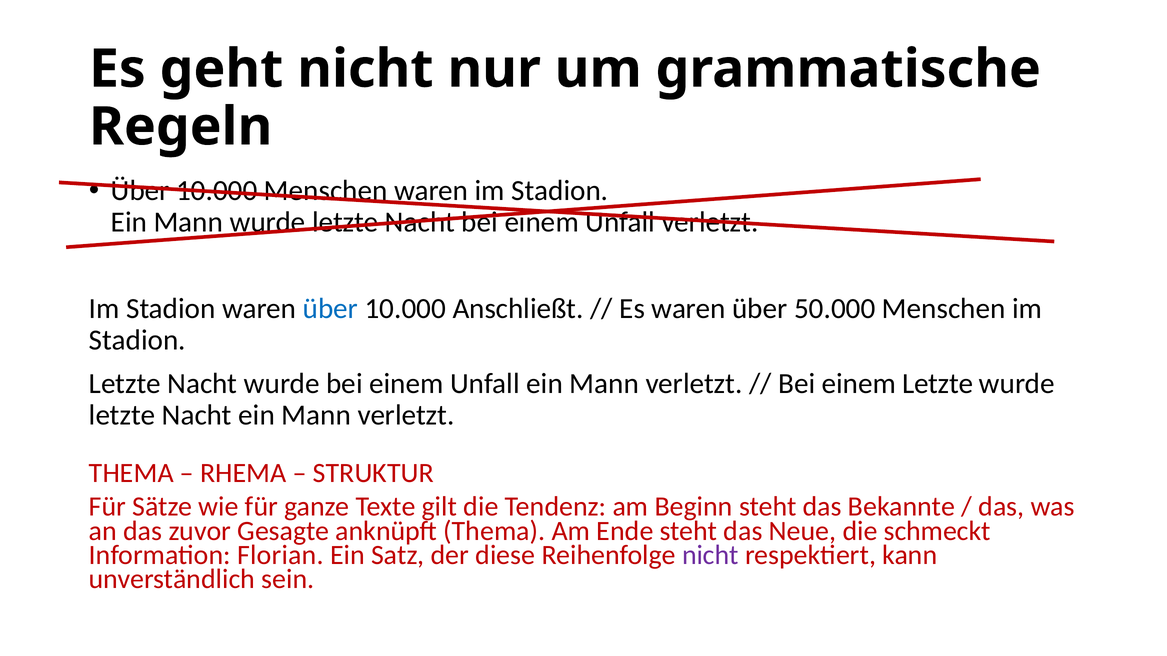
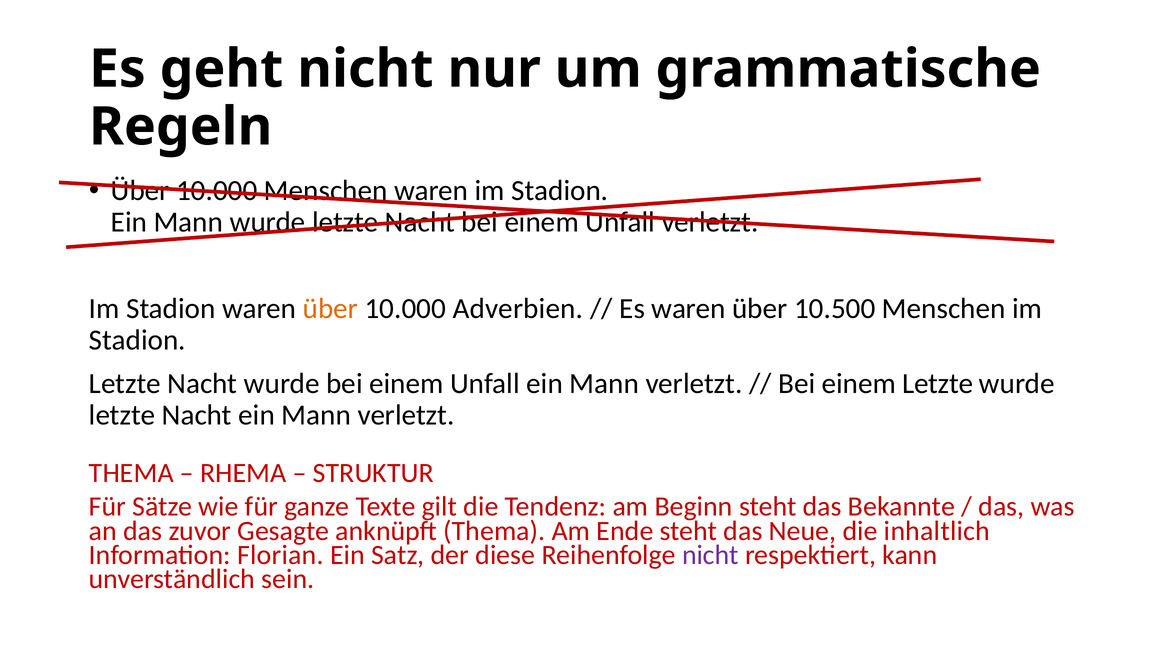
über at (330, 309) colour: blue -> orange
Anschließt: Anschließt -> Adverbien
50.000: 50.000 -> 10.500
schmeckt: schmeckt -> inhaltlich
